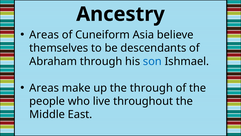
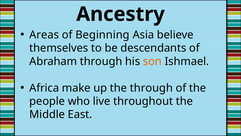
Cuneiform: Cuneiform -> Beginning
son colour: blue -> orange
Areas at (44, 88): Areas -> Africa
